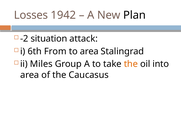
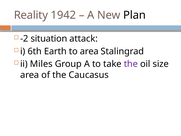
Losses: Losses -> Reality
From: From -> Earth
the at (131, 64) colour: orange -> purple
into: into -> size
